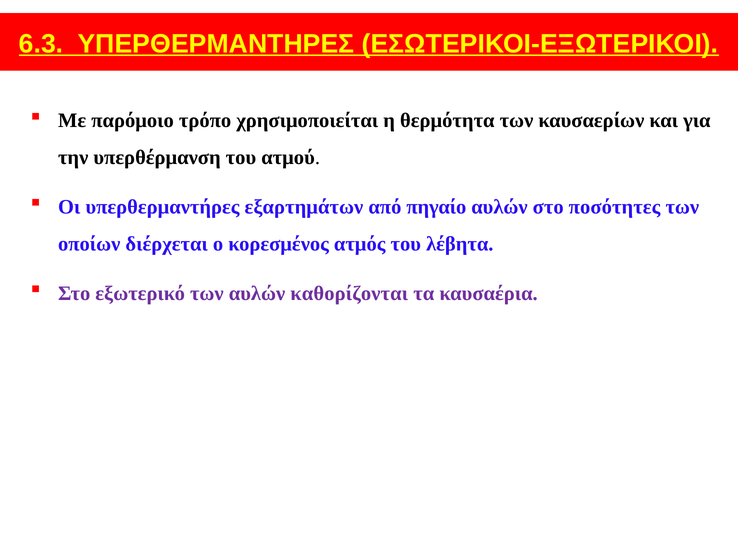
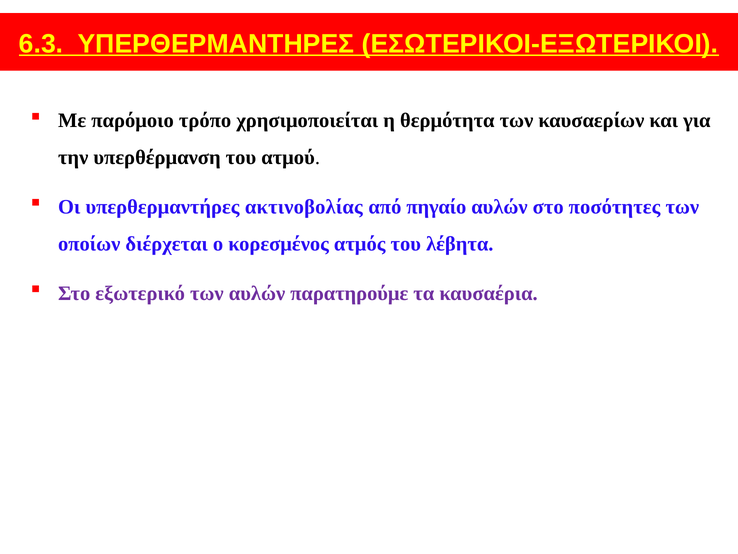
εξαρτημάτων: εξαρτημάτων -> ακτινοβολίας
καθορίζονται: καθορίζονται -> παρατηρούμε
